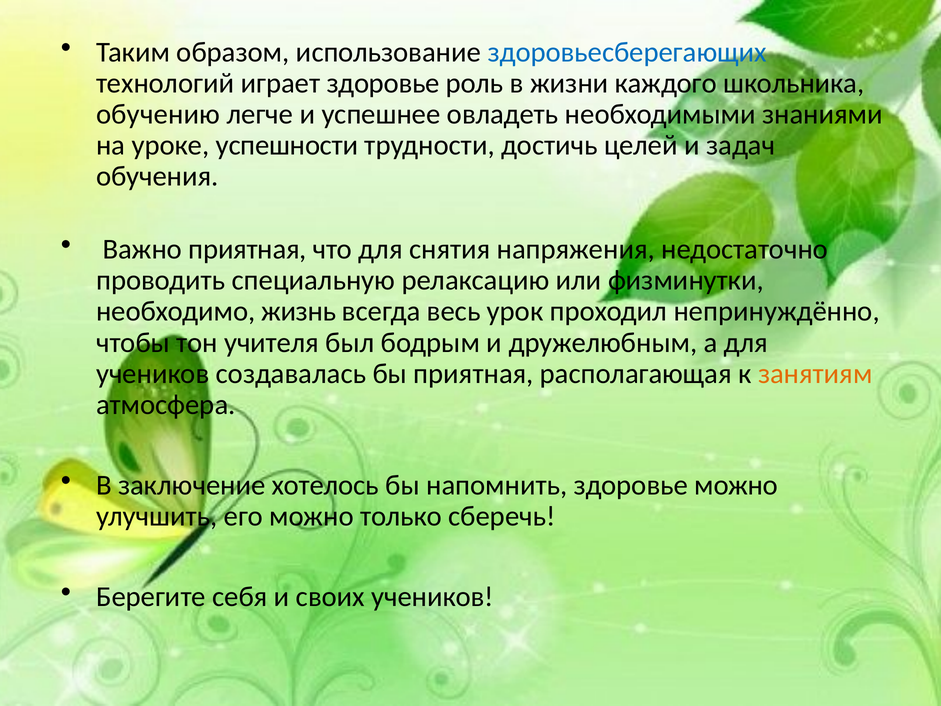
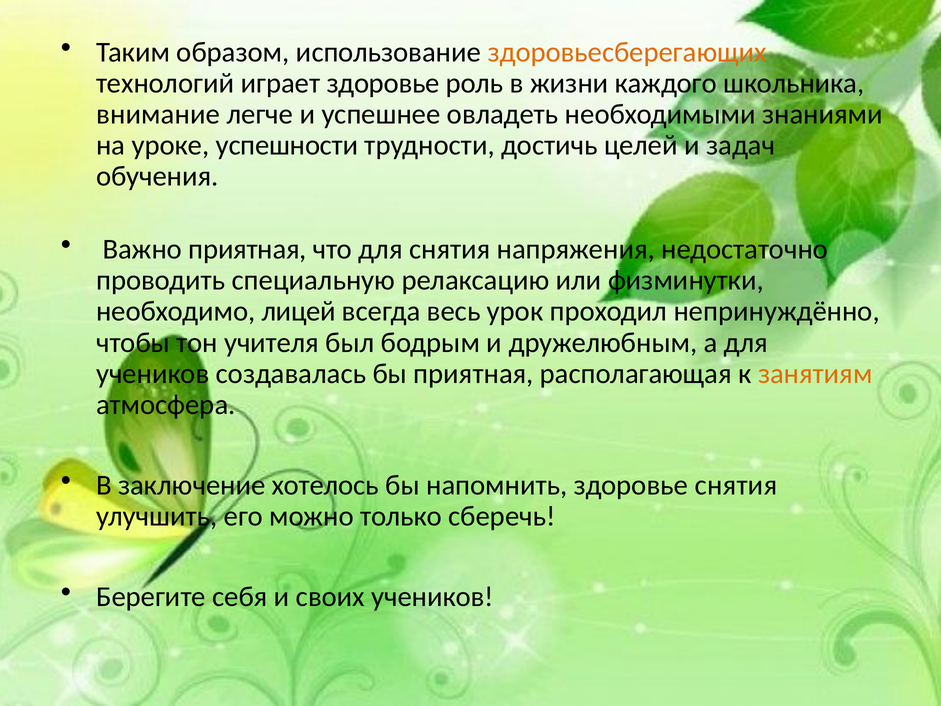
здоровьесберегающих colour: blue -> orange
обучению: обучению -> внимание
жизнь: жизнь -> лицей
здоровье можно: можно -> снятия
